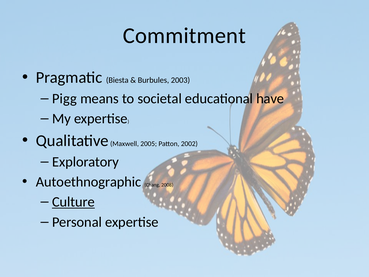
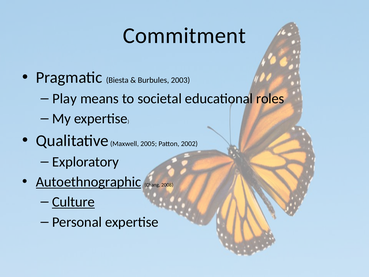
Pigg: Pigg -> Play
have: have -> roles
Autoethnographic underline: none -> present
